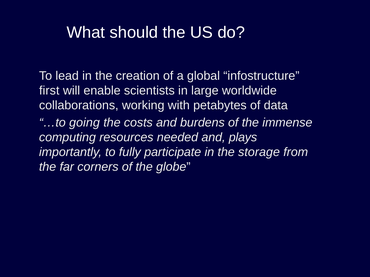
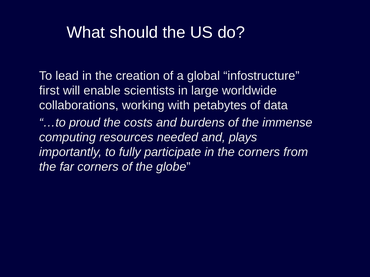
going: going -> proud
the storage: storage -> corners
